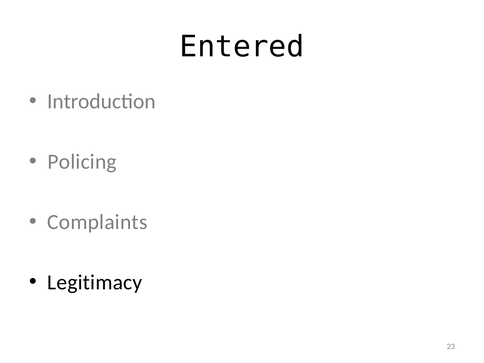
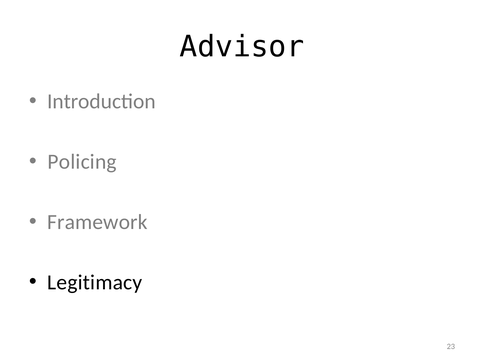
Entered: Entered -> Advisor
Complaints: Complaints -> Framework
